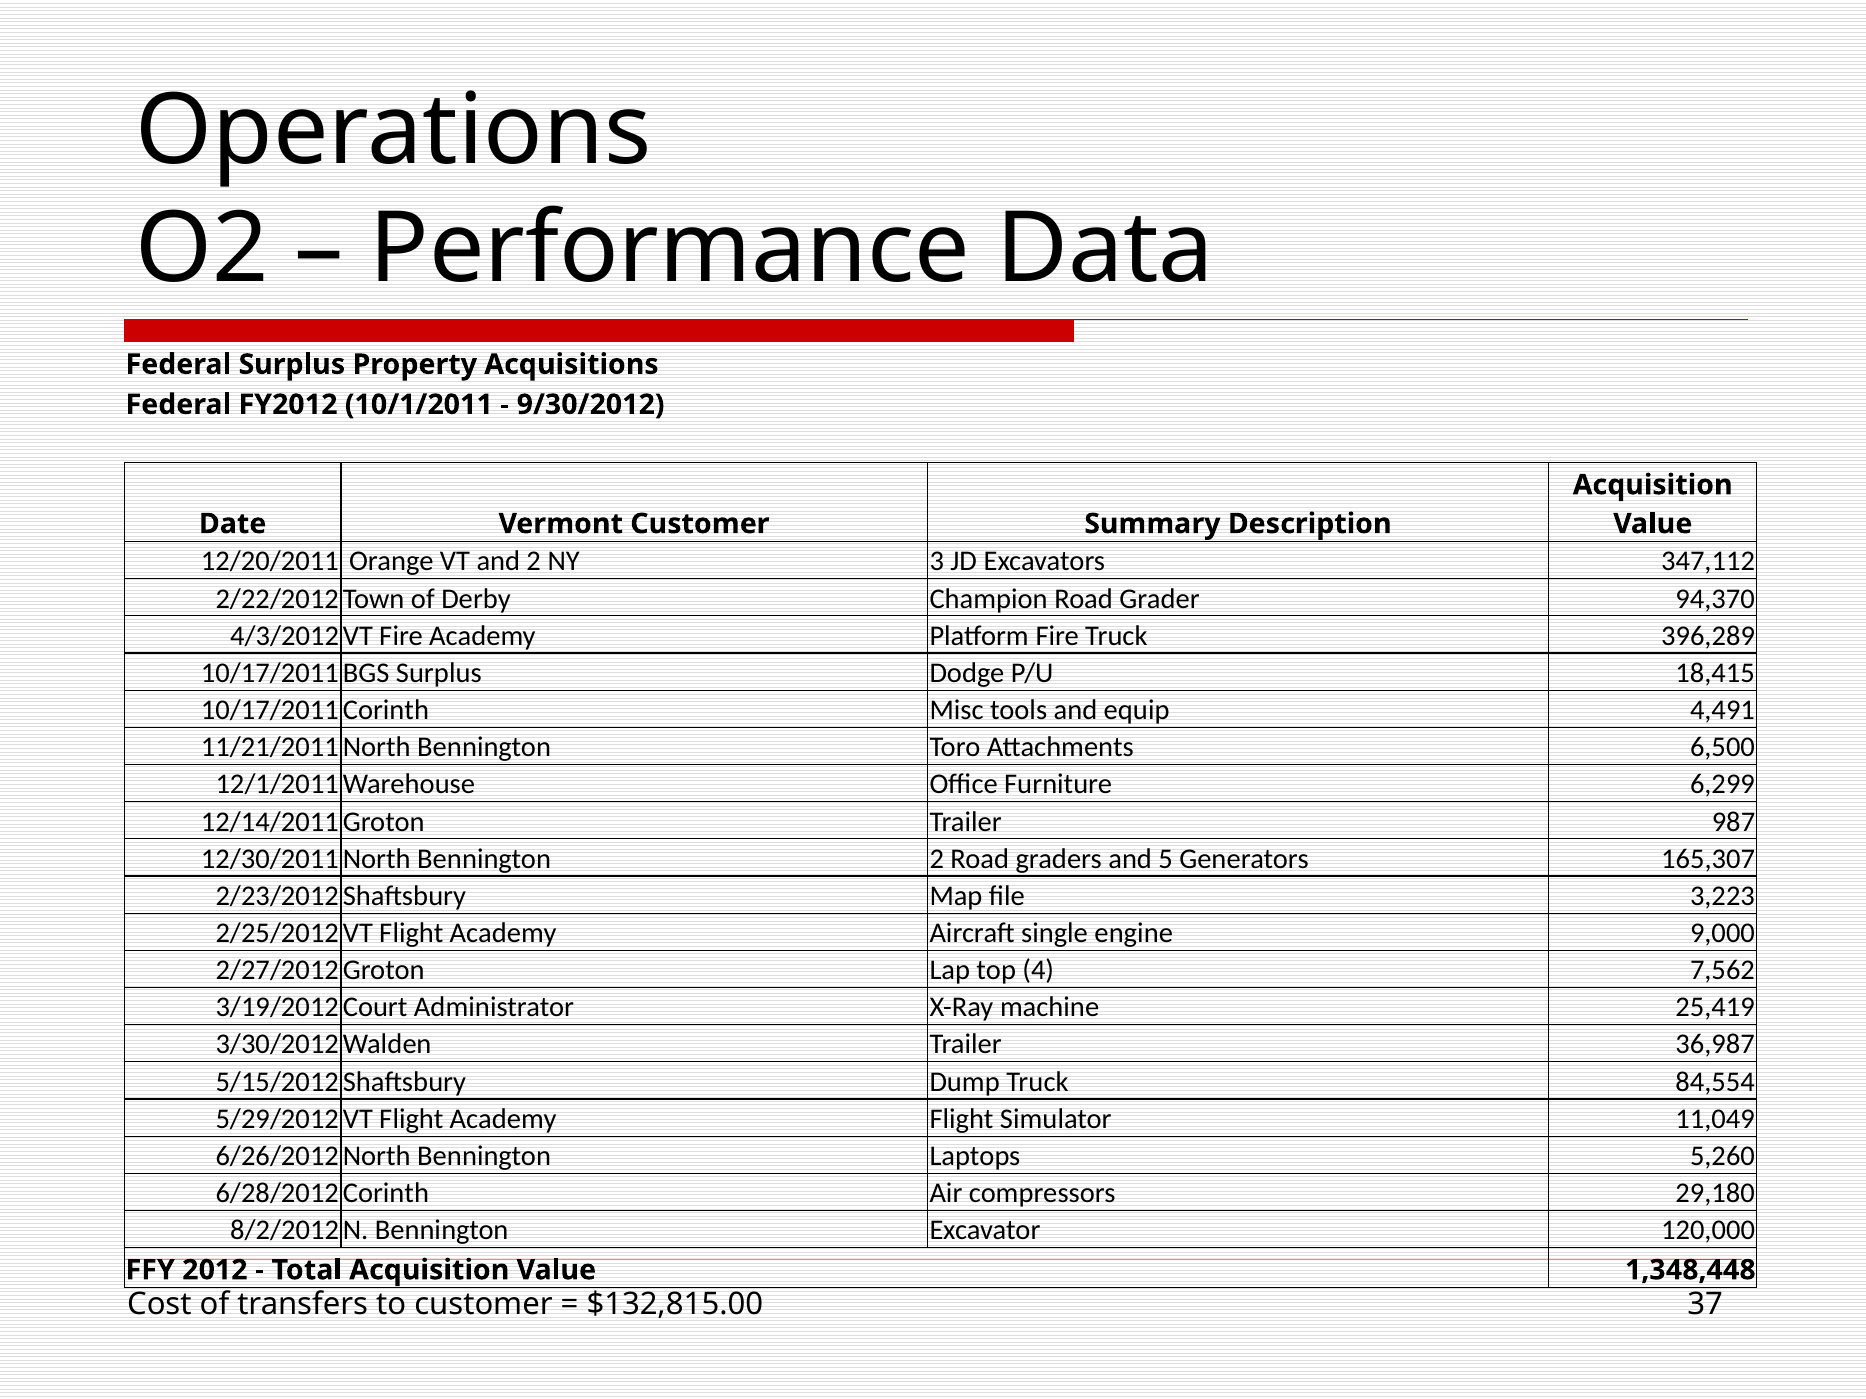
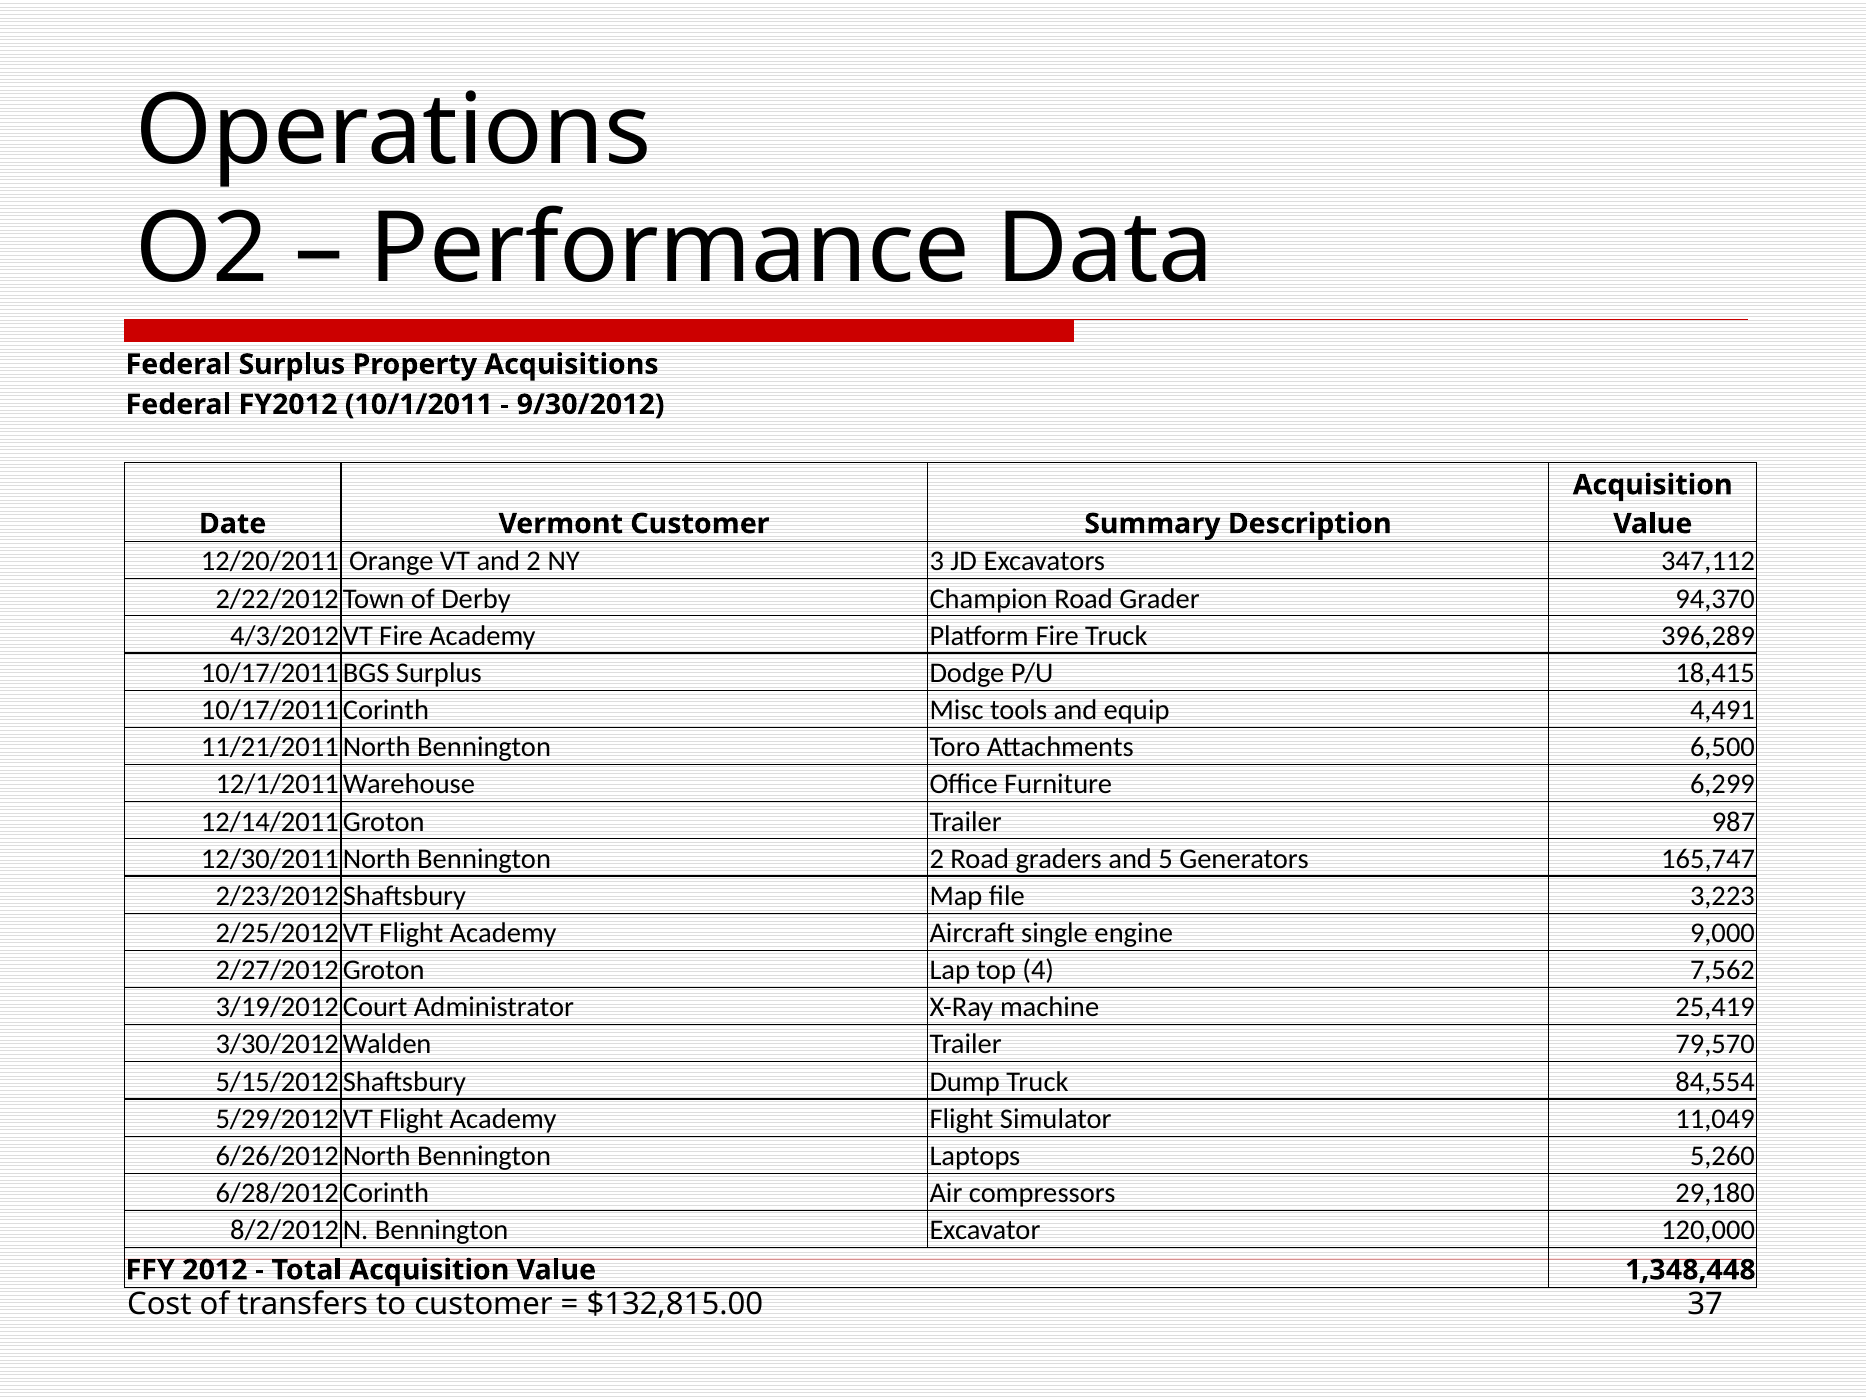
165,307: 165,307 -> 165,747
36,987: 36,987 -> 79,570
